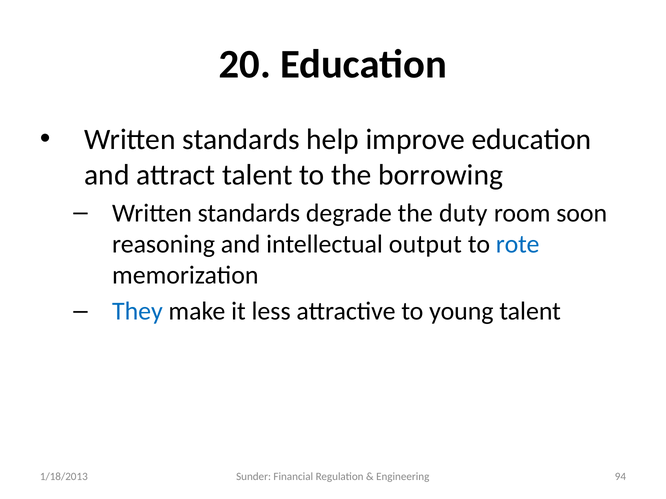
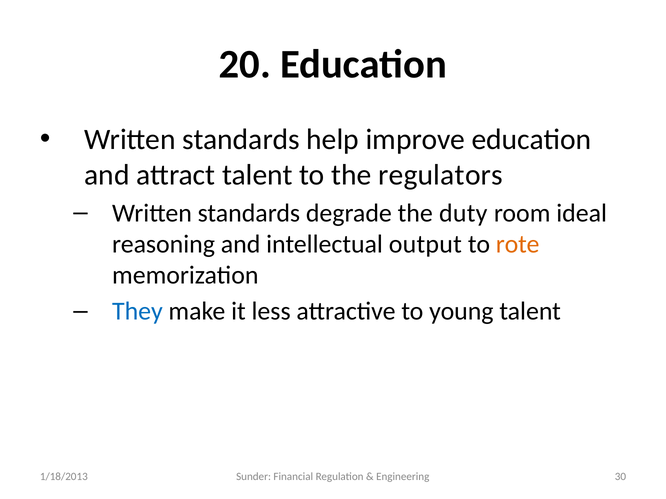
borrowing: borrowing -> regulators
soon: soon -> ideal
rote colour: blue -> orange
94: 94 -> 30
